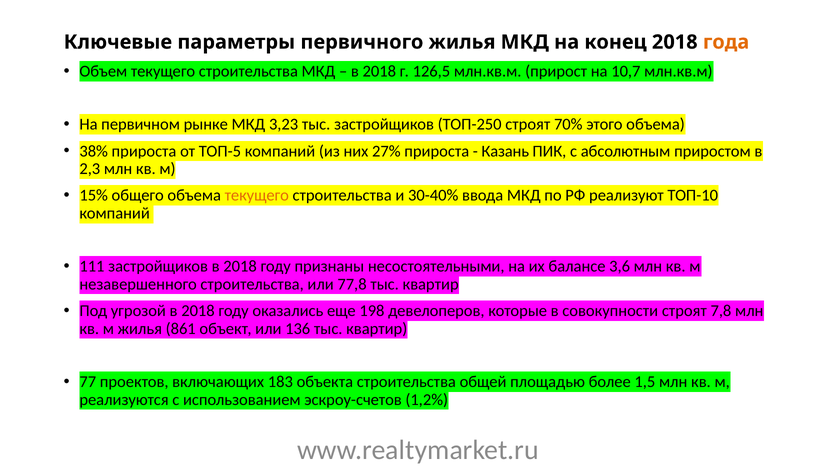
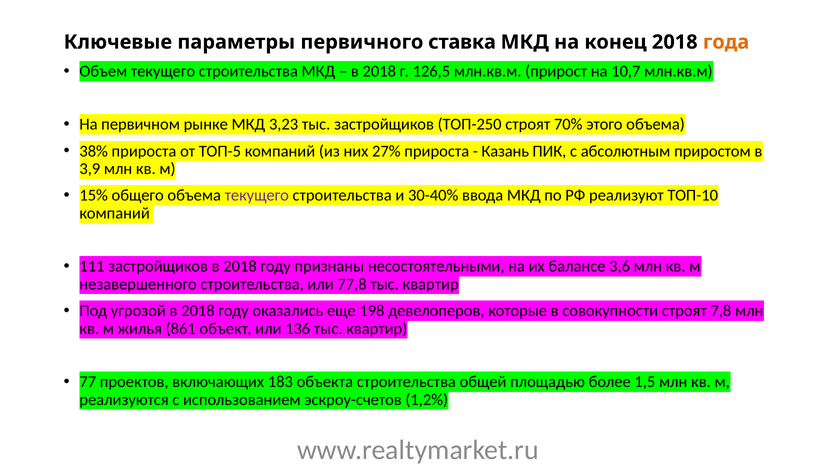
первичного жилья: жилья -> ставка
2,3: 2,3 -> 3,9
текущего at (257, 196) colour: orange -> purple
